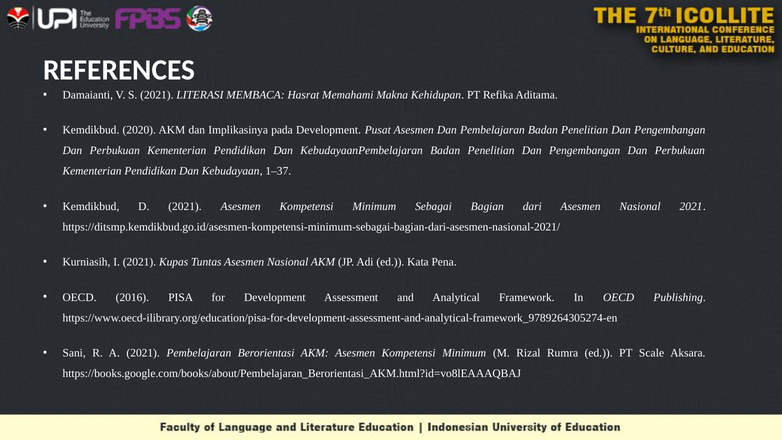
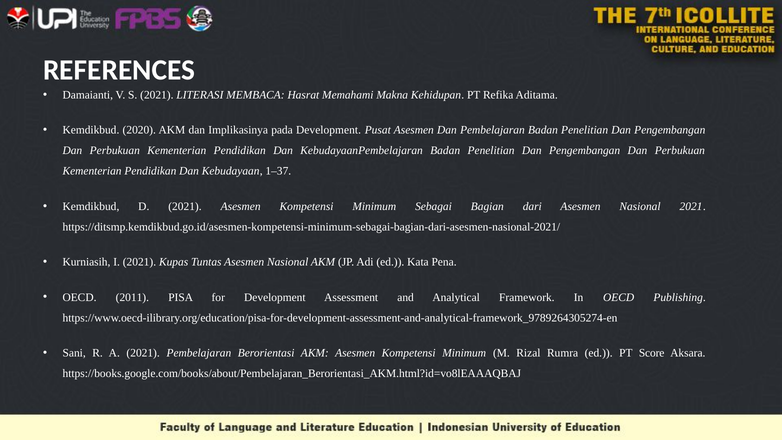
2016: 2016 -> 2011
Scale: Scale -> Score
